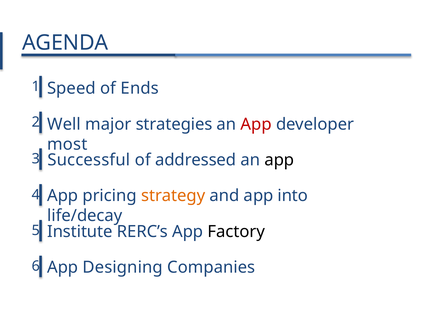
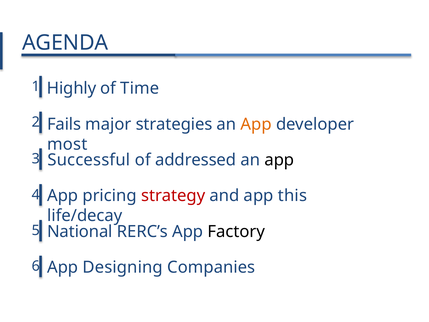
Speed: Speed -> Highly
Ends: Ends -> Time
Well: Well -> Fails
App at (256, 124) colour: red -> orange
strategy colour: orange -> red
into: into -> this
Institute: Institute -> National
